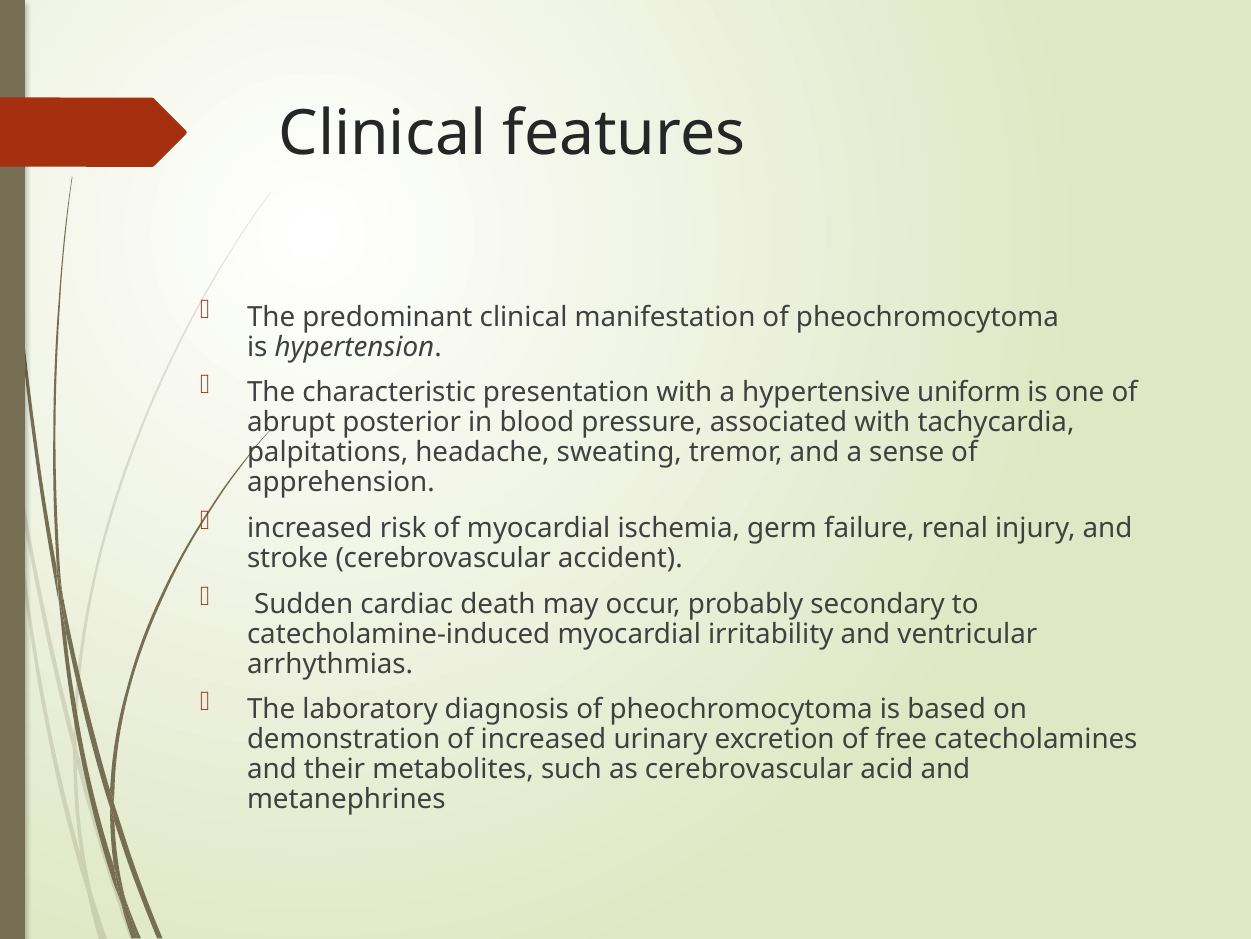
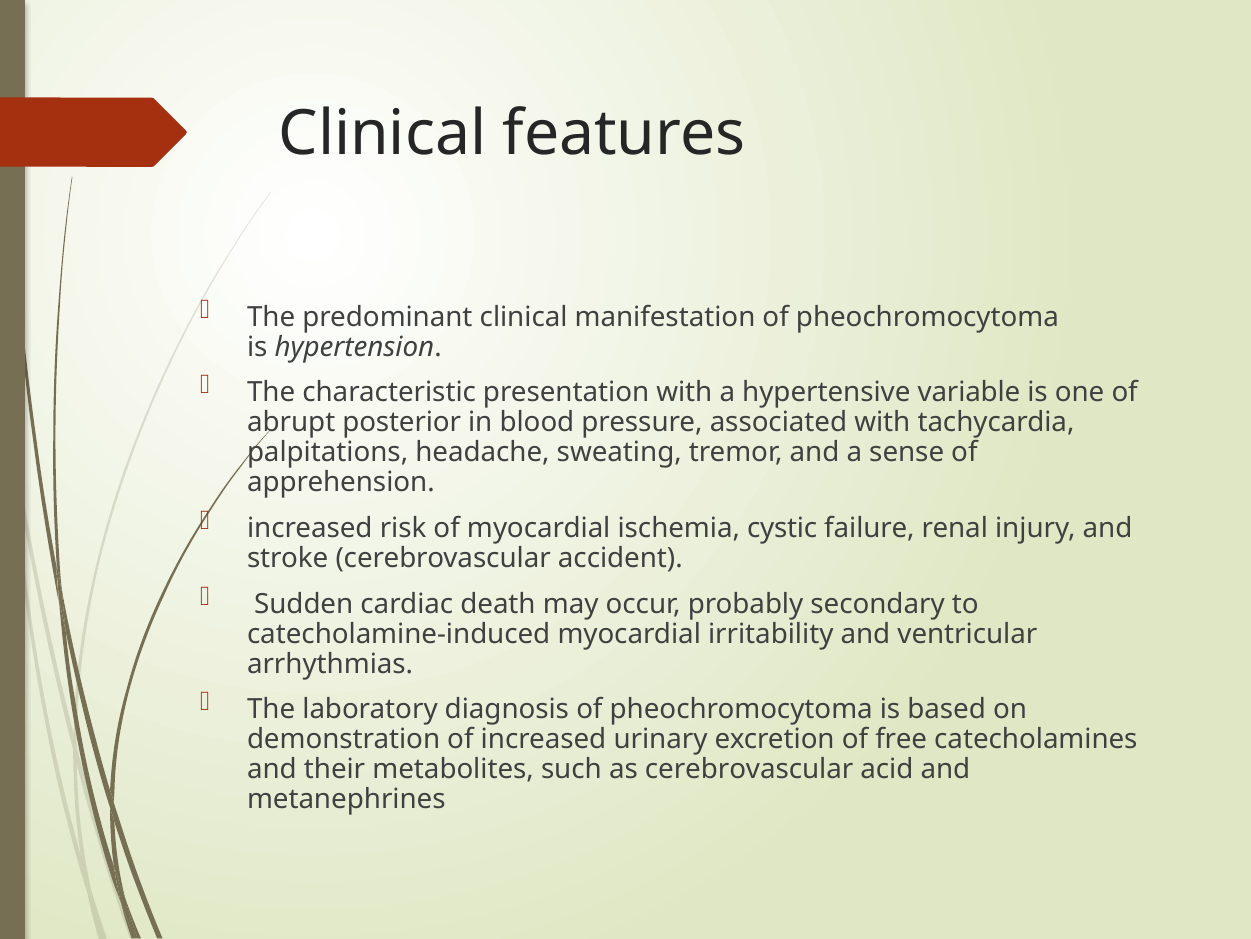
uniform: uniform -> variable
germ: germ -> cystic
